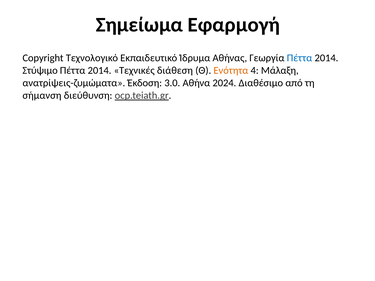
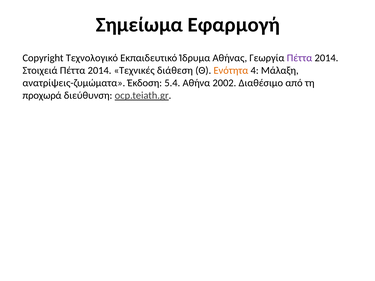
Πέττα at (299, 58) colour: blue -> purple
Στύψιμο: Στύψιμο -> Στοιχειά
3.0: 3.0 -> 5.4
2024: 2024 -> 2002
σήμανση: σήμανση -> προχωρά
